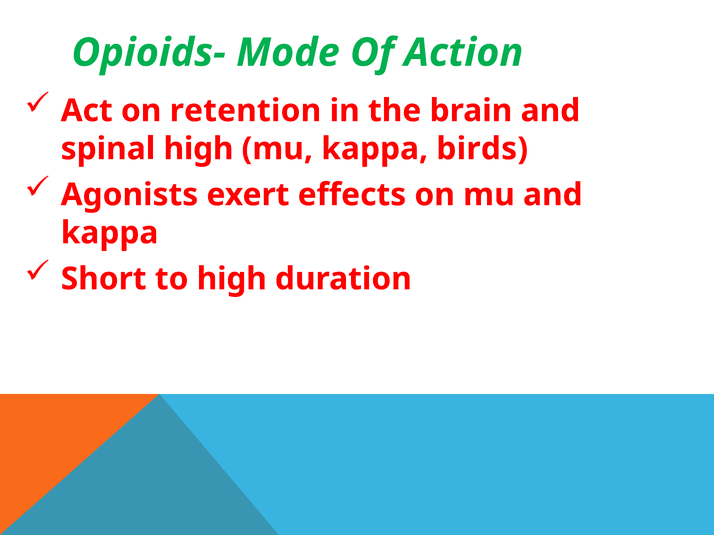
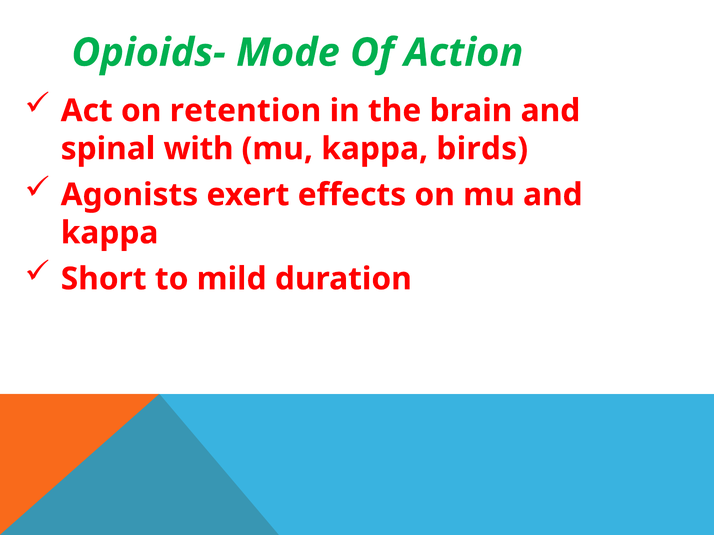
spinal high: high -> with
to high: high -> mild
